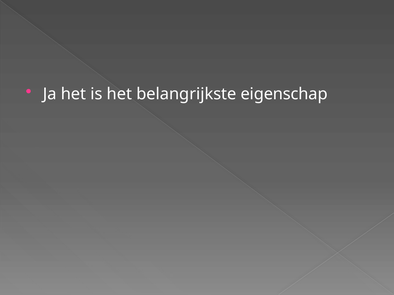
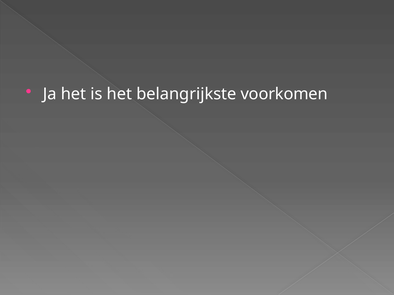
eigenschap: eigenschap -> voorkomen
